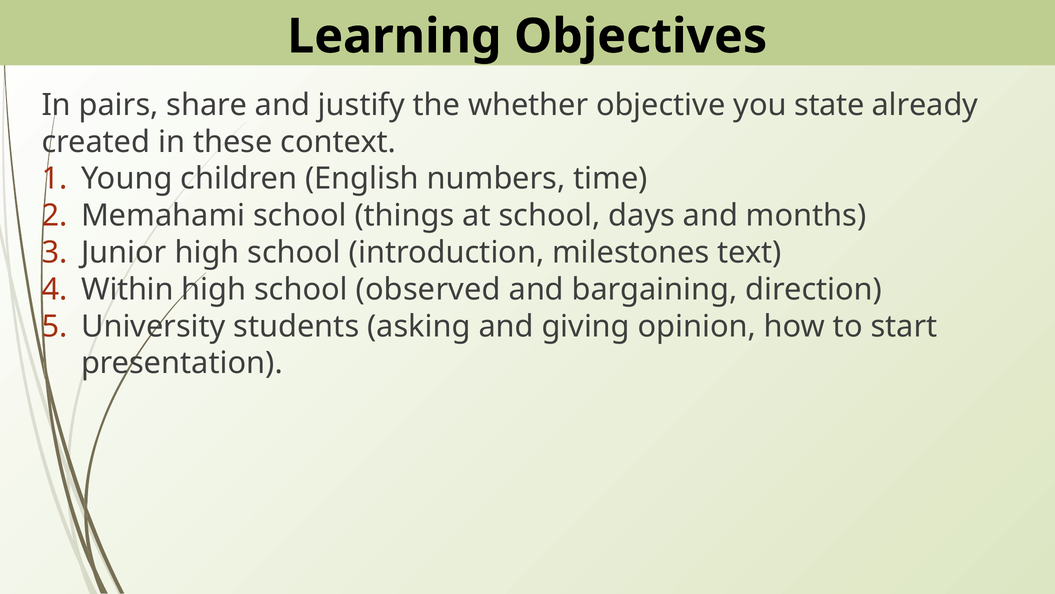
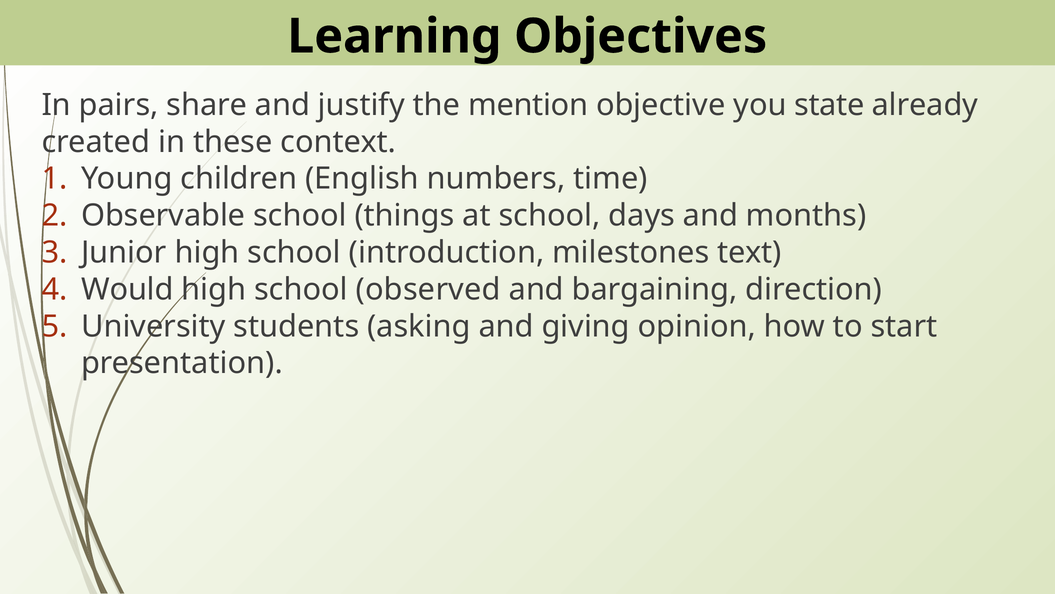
whether: whether -> mention
Memahami: Memahami -> Observable
Within: Within -> Would
